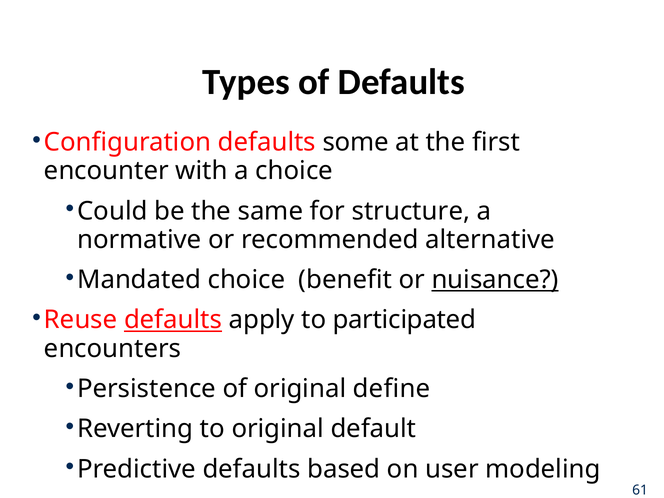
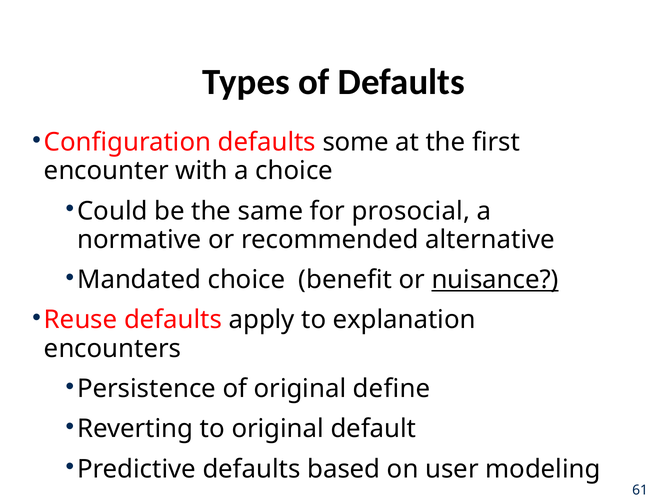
structure: structure -> prosocial
defaults at (173, 320) underline: present -> none
participated: participated -> explanation
